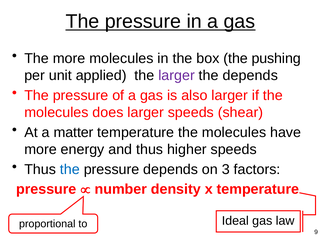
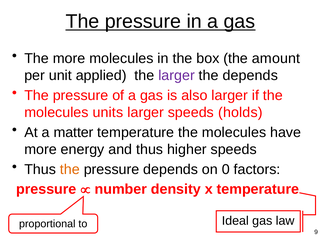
pushing: pushing -> amount
does: does -> units
shear: shear -> holds
the at (70, 170) colour: blue -> orange
3: 3 -> 0
